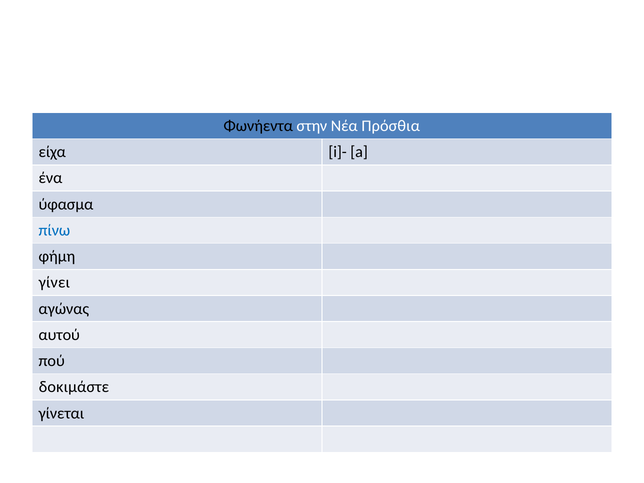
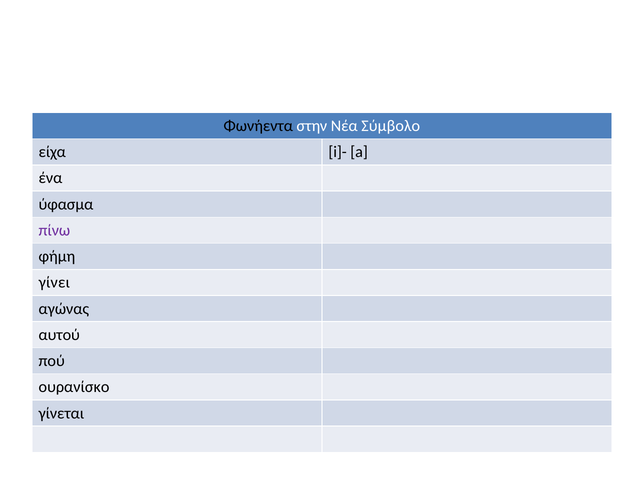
Πρόσθια: Πρόσθια -> Σύμβολο
πίνω colour: blue -> purple
δοκιμάστε: δοκιμάστε -> ουρανίσκο
